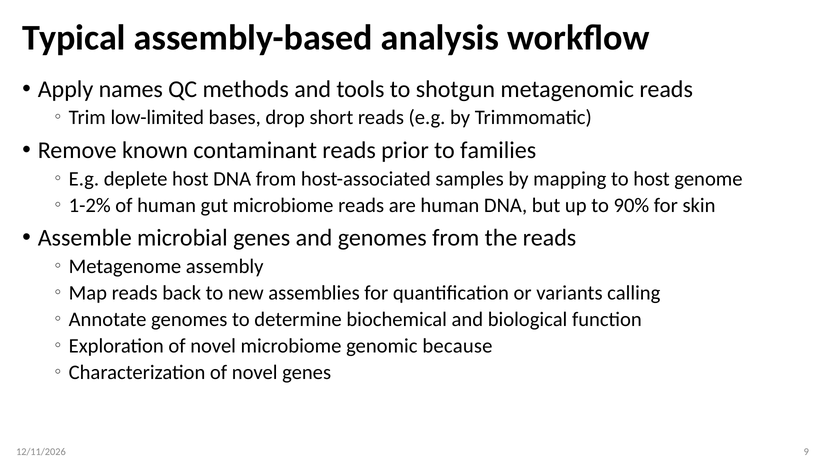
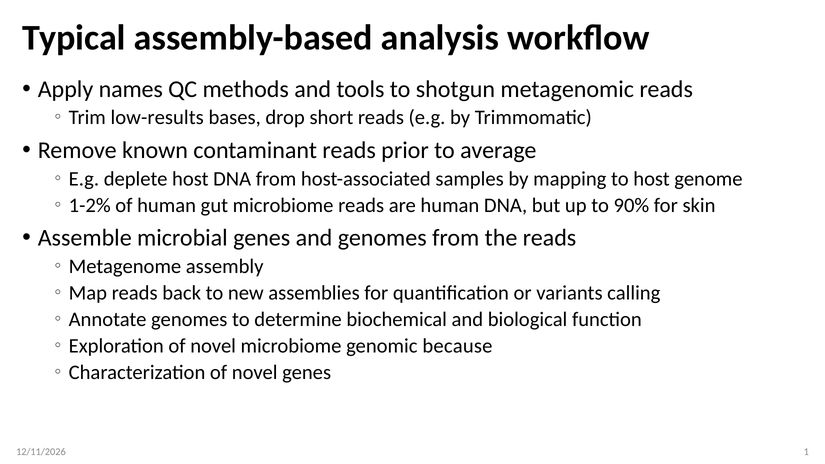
low-limited: low-limited -> low-results
families: families -> average
9: 9 -> 1
